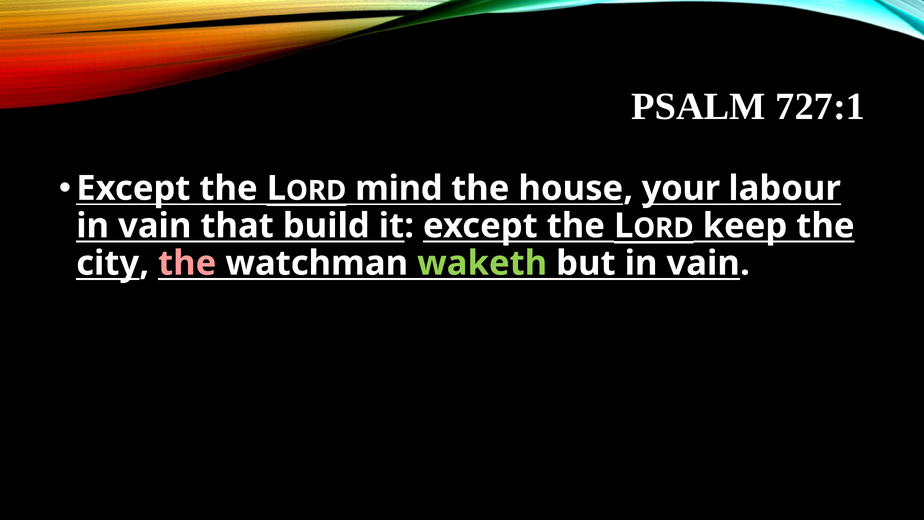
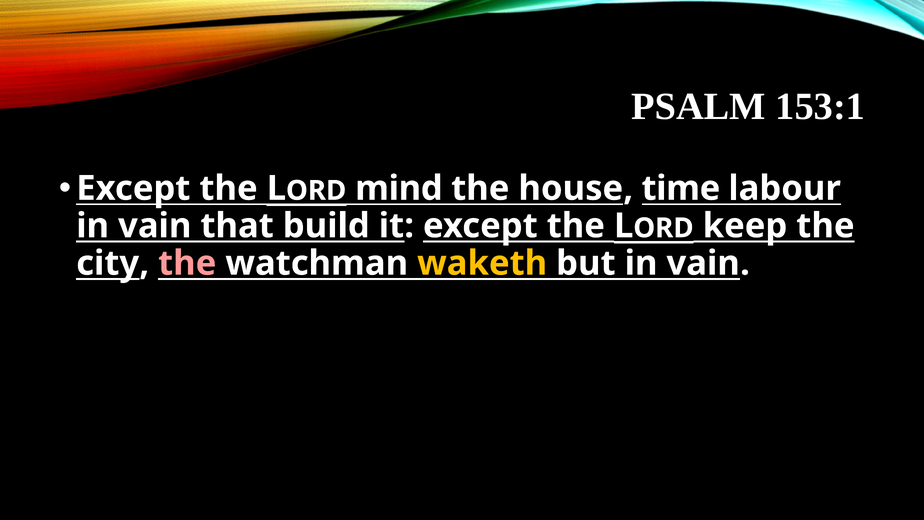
727:1: 727:1 -> 153:1
your: your -> time
waketh colour: light green -> yellow
